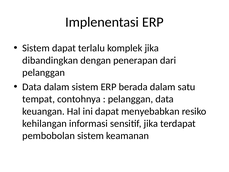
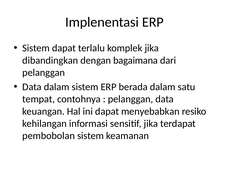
penerapan: penerapan -> bagaimana
